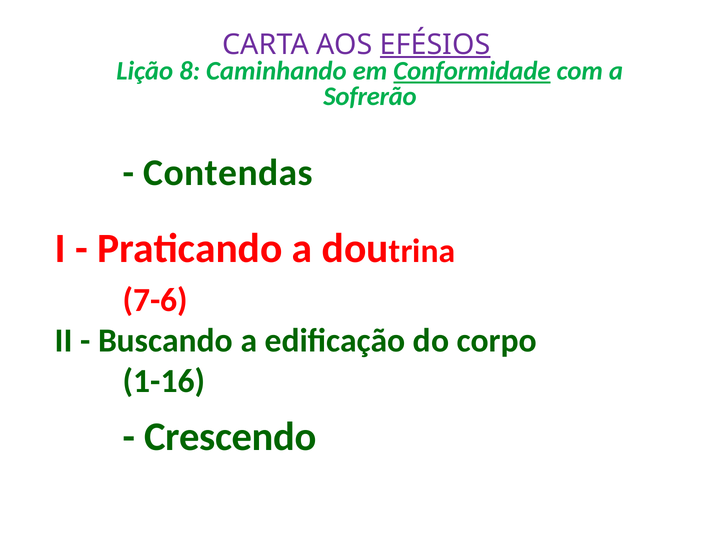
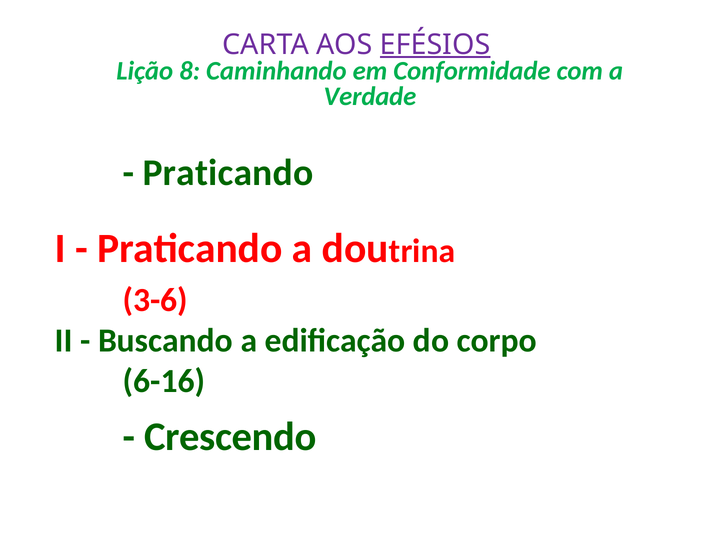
Conformidade underline: present -> none
Sofrerão: Sofrerão -> Verdade
Contendas at (228, 173): Contendas -> Praticando
7-6: 7-6 -> 3-6
1-16: 1-16 -> 6-16
